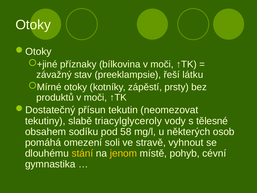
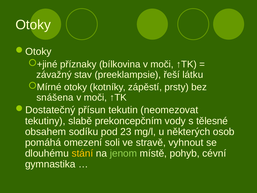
produktů: produktů -> snášena
triacylglyceroly: triacylglyceroly -> prekoncepčním
58: 58 -> 23
jenom colour: yellow -> light green
